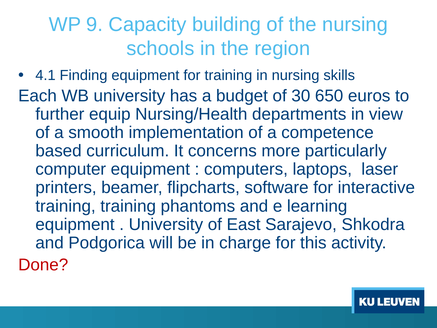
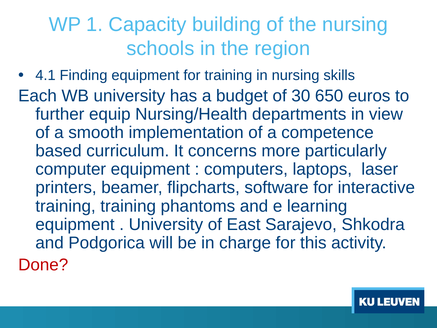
9: 9 -> 1
